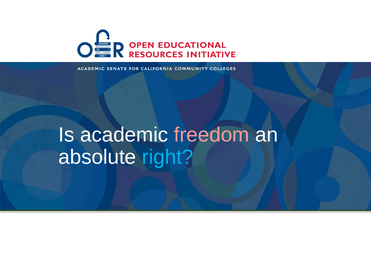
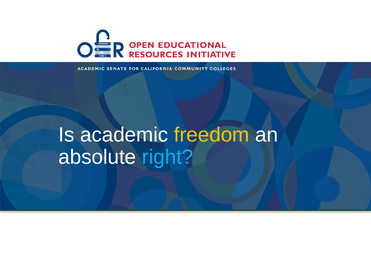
freedom colour: pink -> yellow
